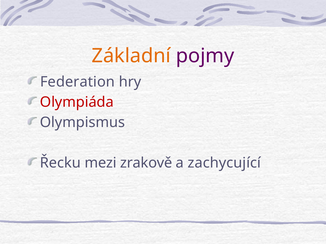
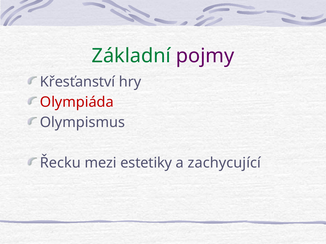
Základní colour: orange -> green
Federation: Federation -> Křesťanství
zrakově: zrakově -> estetiky
